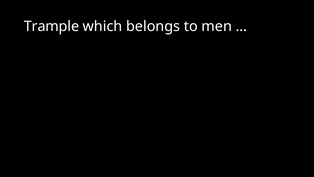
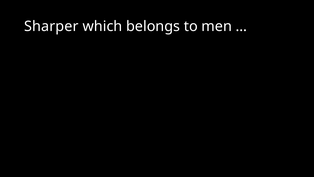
Trample: Trample -> Sharper
